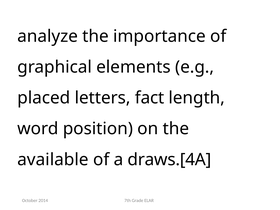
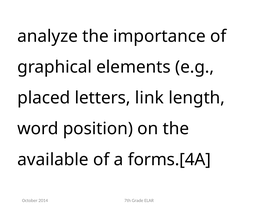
fact: fact -> link
draws.[4A: draws.[4A -> forms.[4A
